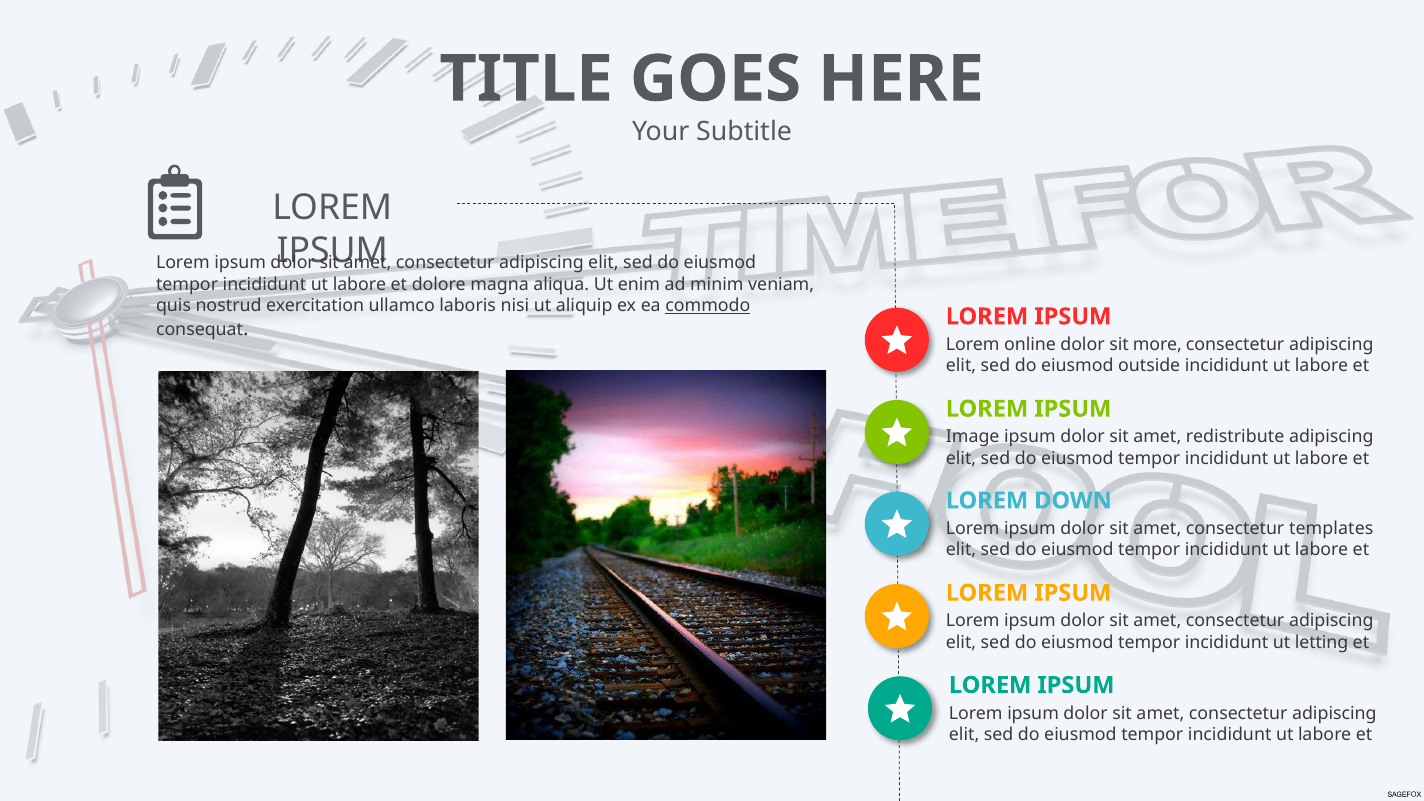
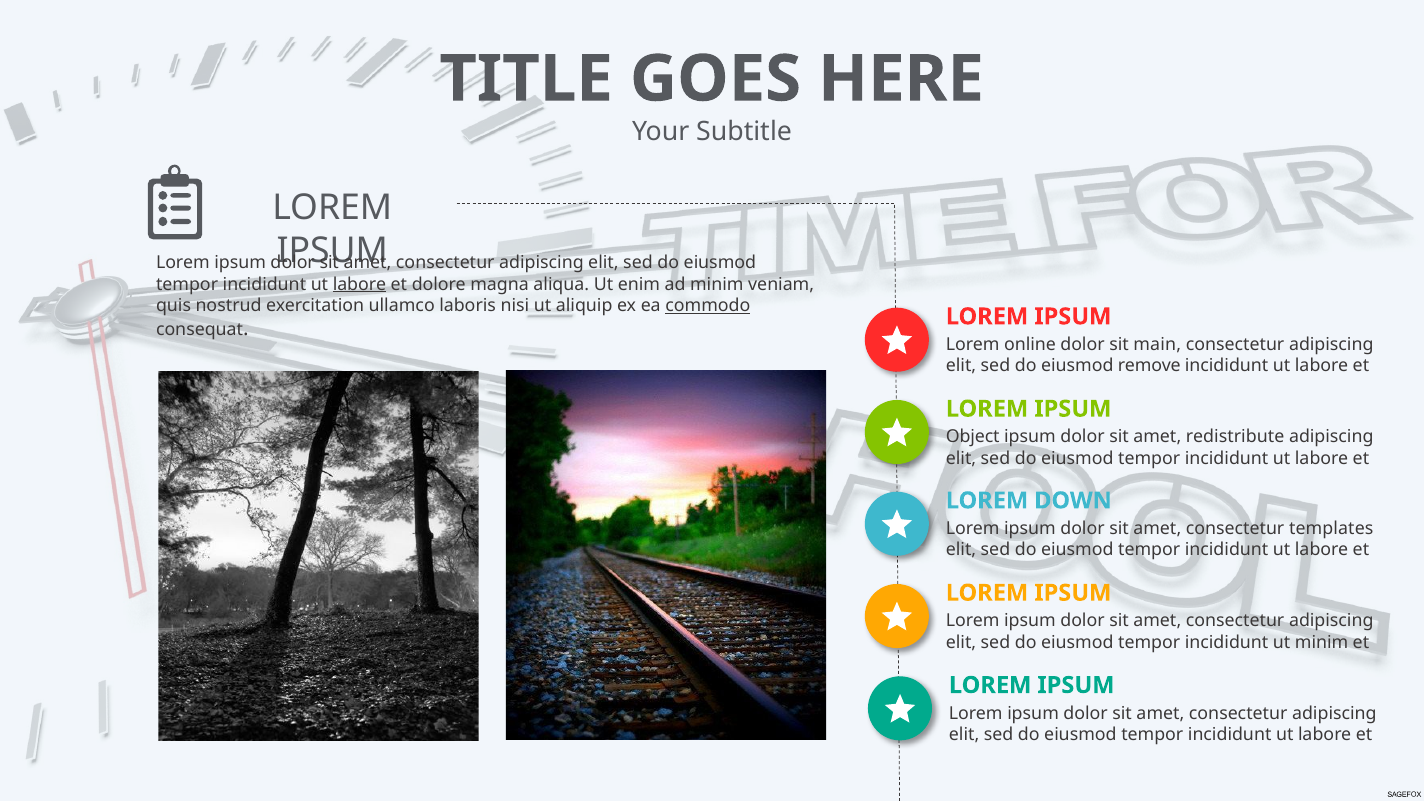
labore at (359, 284) underline: none -> present
more: more -> main
outside: outside -> remove
Image: Image -> Object
ut letting: letting -> minim
